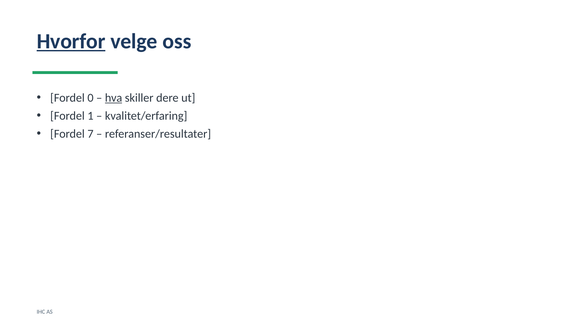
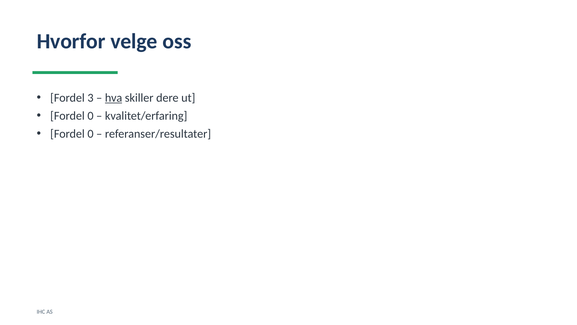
Hvorfor underline: present -> none
0: 0 -> 3
1 at (90, 116): 1 -> 0
7 at (90, 134): 7 -> 0
